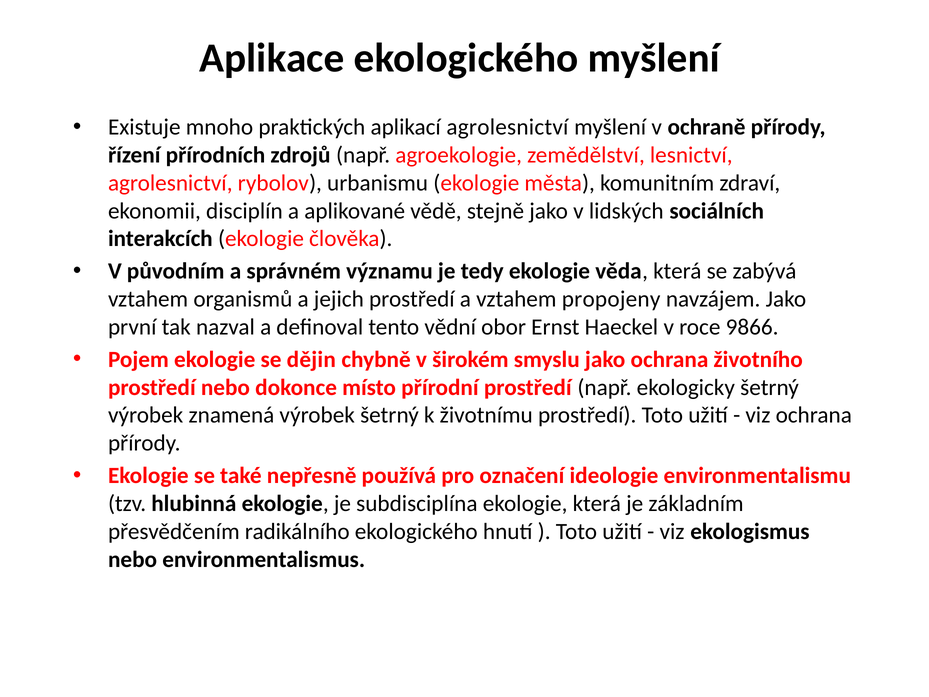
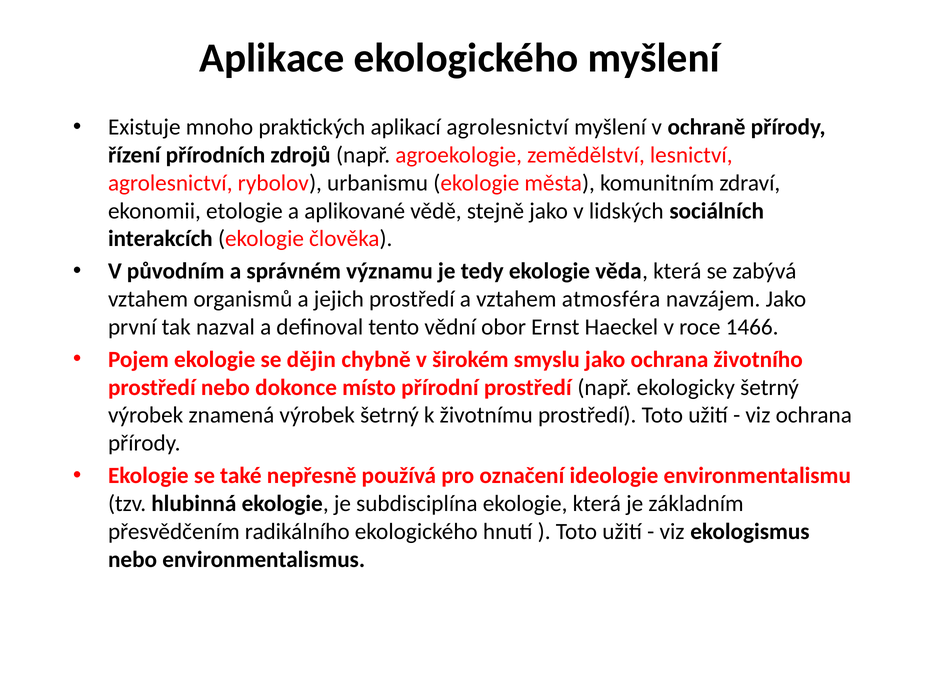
disciplín: disciplín -> etologie
propojeny: propojeny -> atmosféra
9866: 9866 -> 1466
